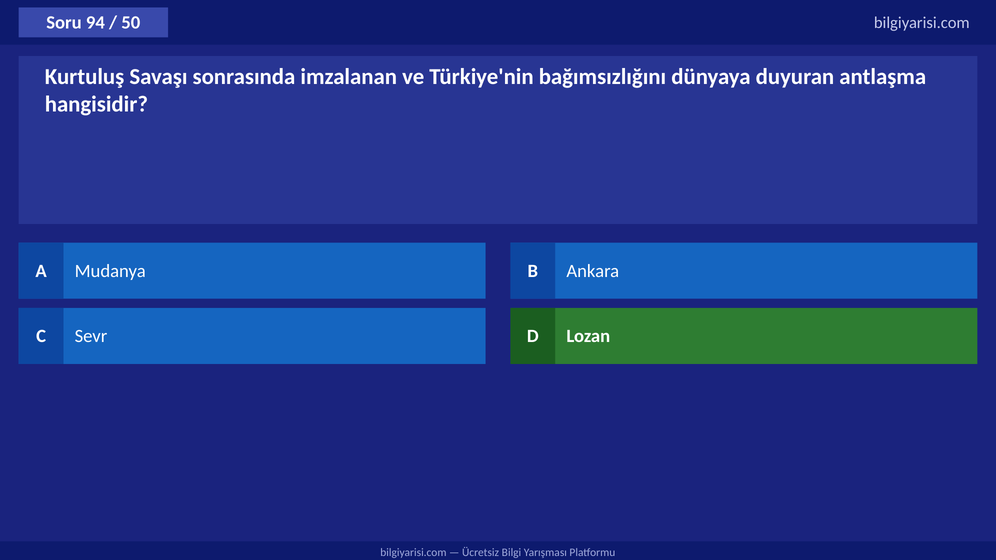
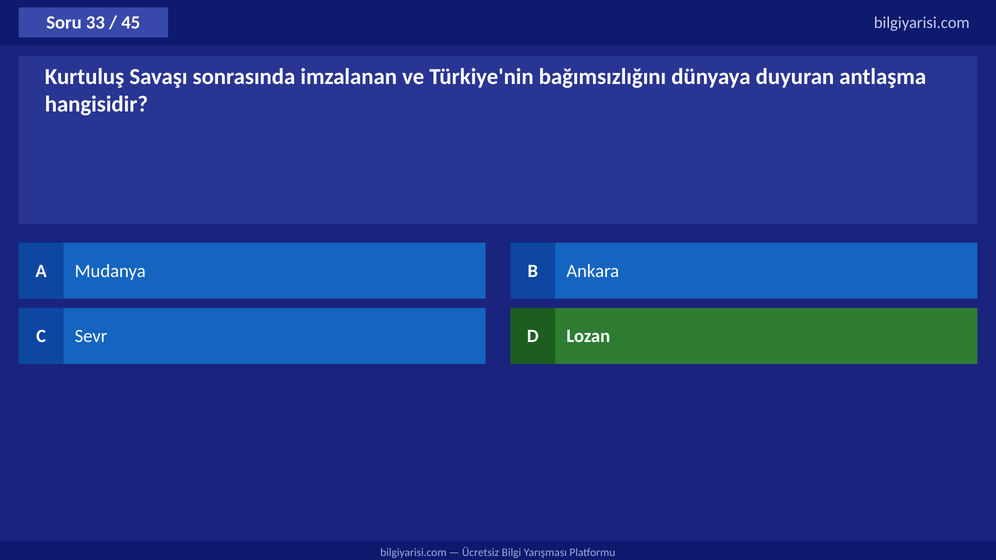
94: 94 -> 33
50: 50 -> 45
